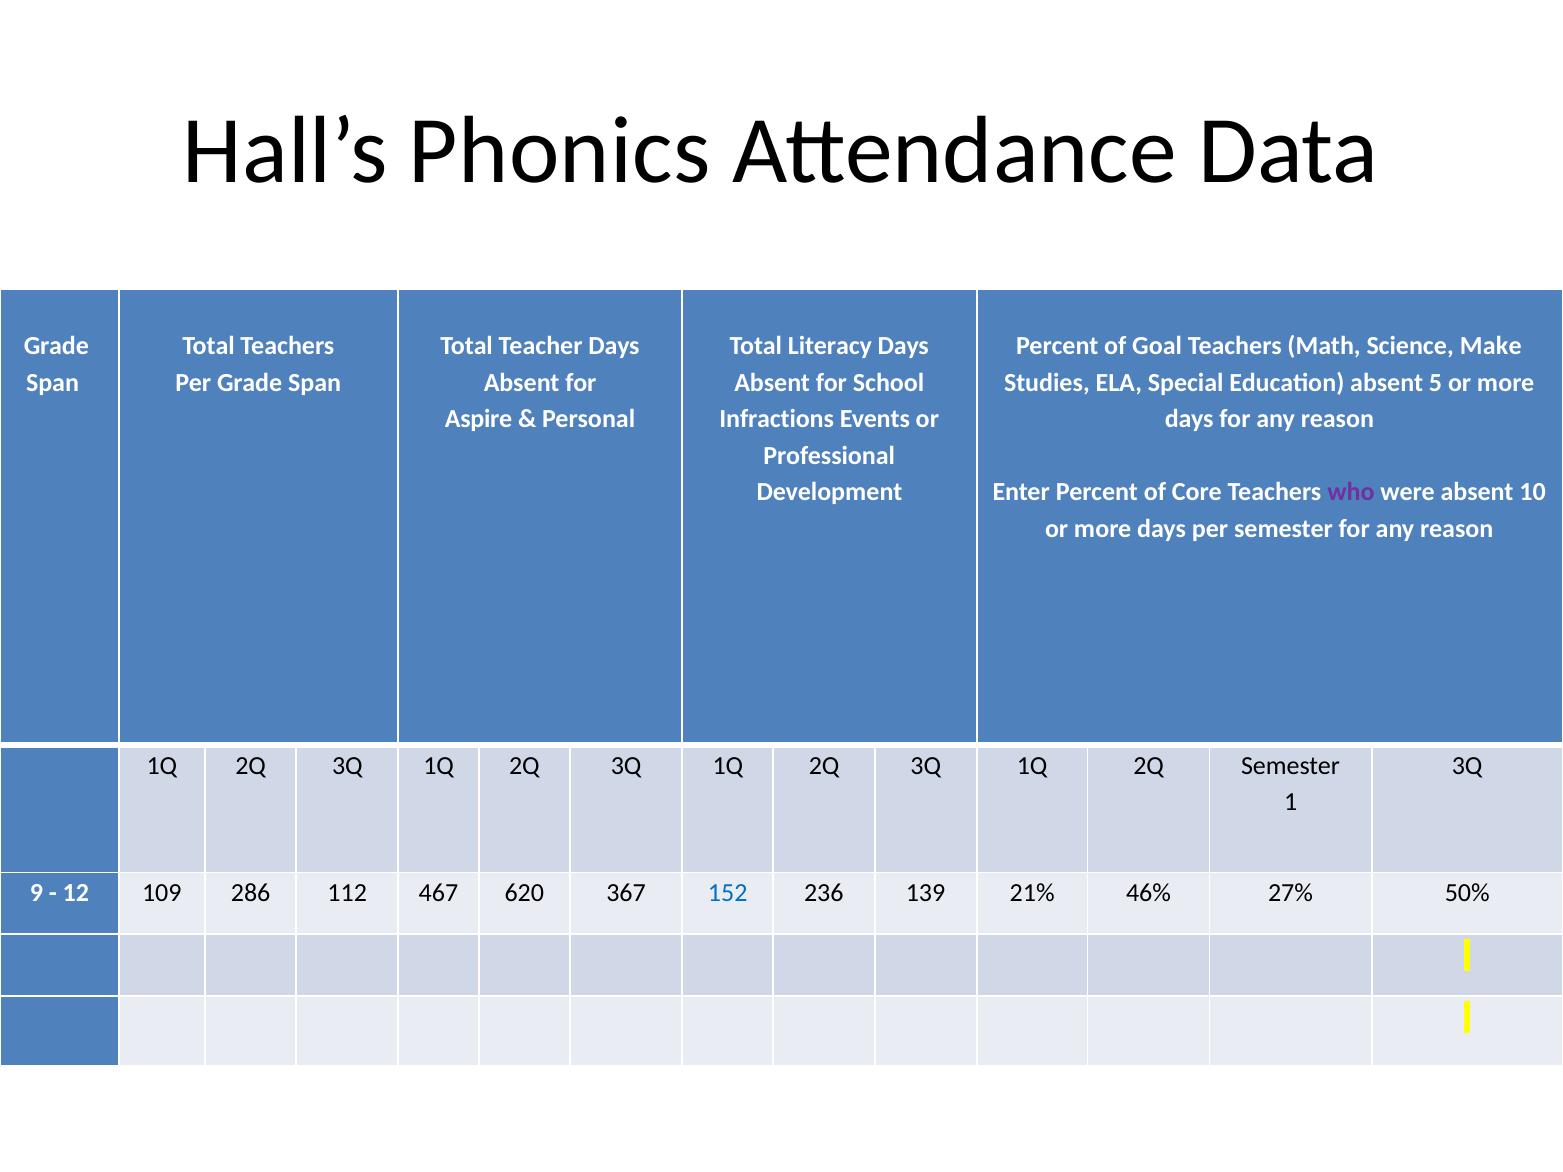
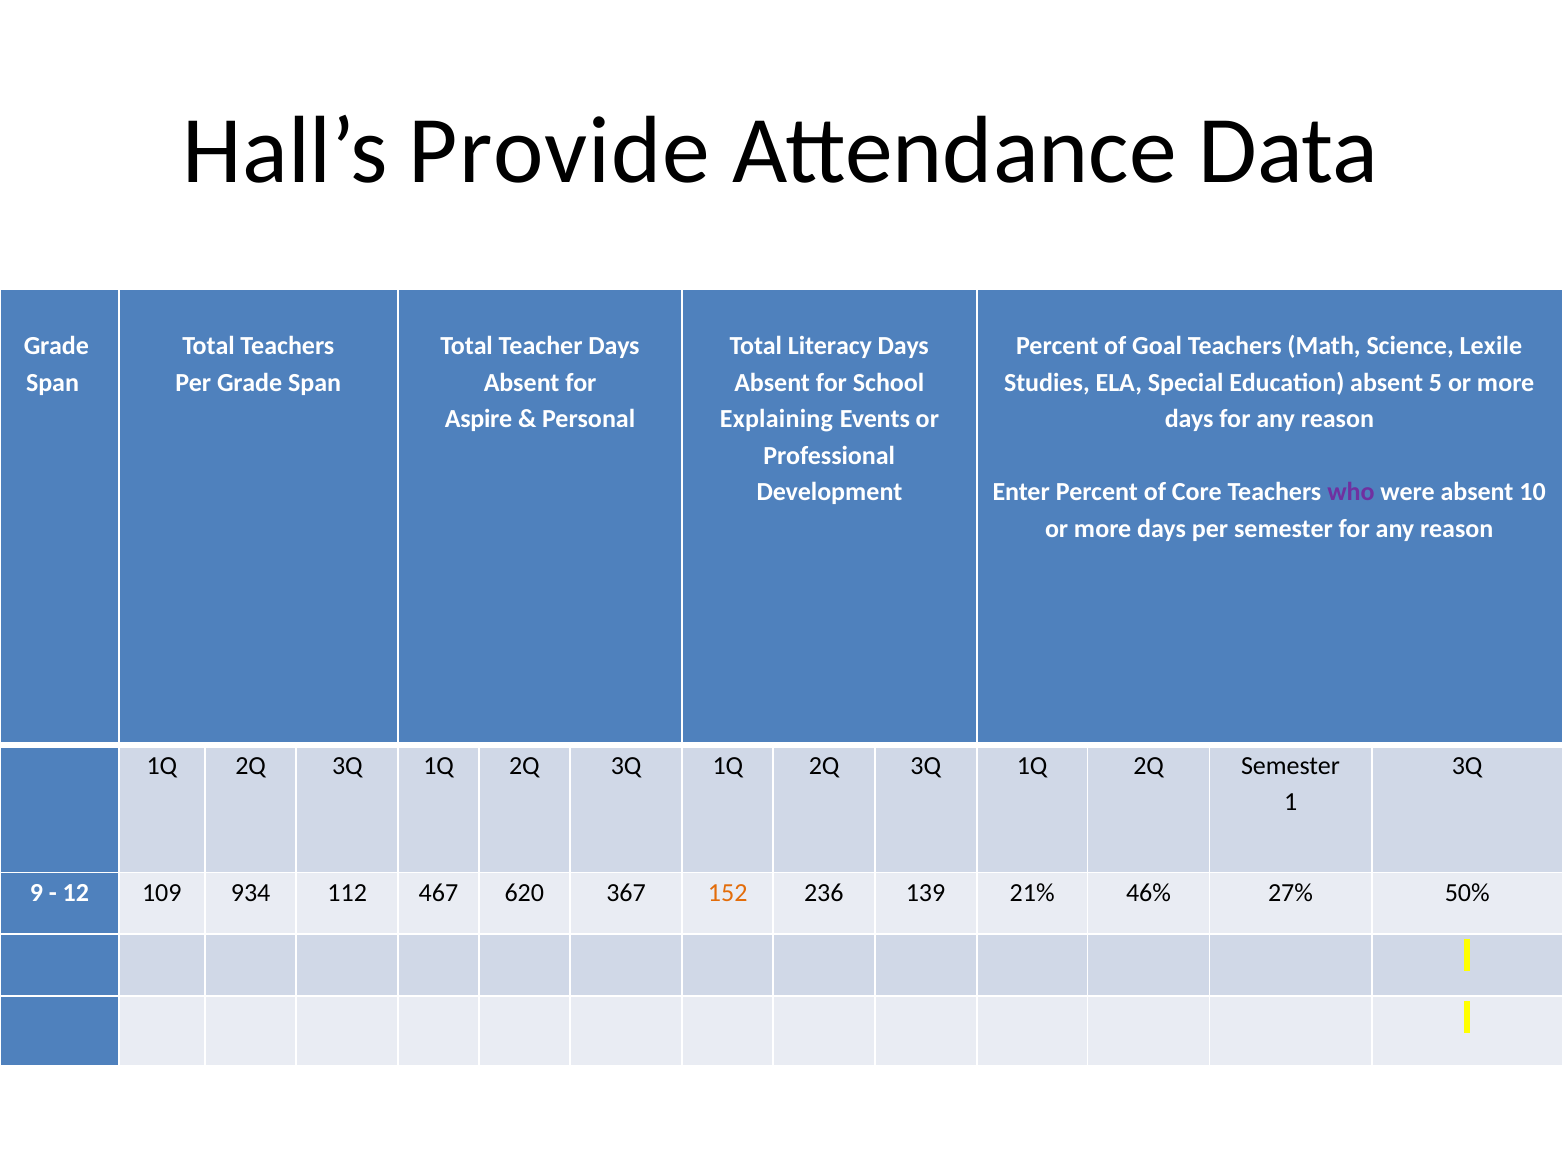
Phonics: Phonics -> Provide
Make: Make -> Lexile
Infractions: Infractions -> Explaining
286: 286 -> 934
152 colour: blue -> orange
